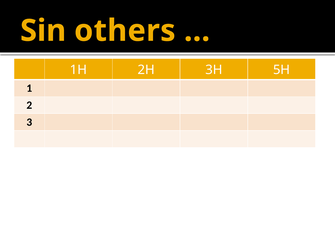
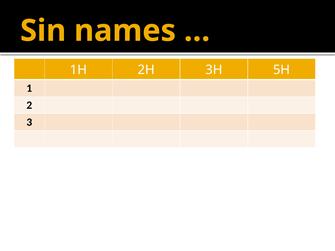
others: others -> names
